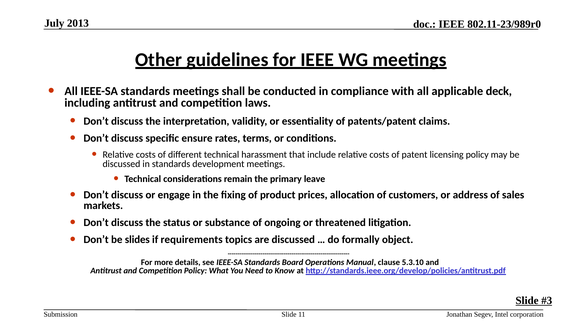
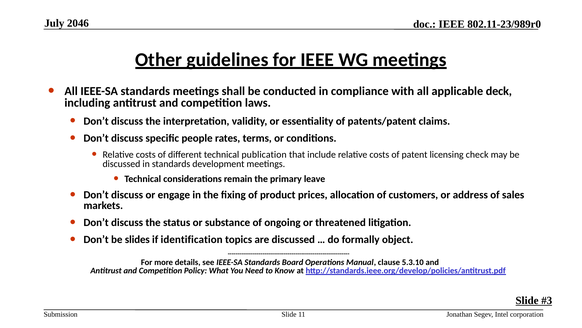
2013: 2013 -> 2046
ensure: ensure -> people
harassment: harassment -> publication
licensing policy: policy -> check
requirements: requirements -> identification
